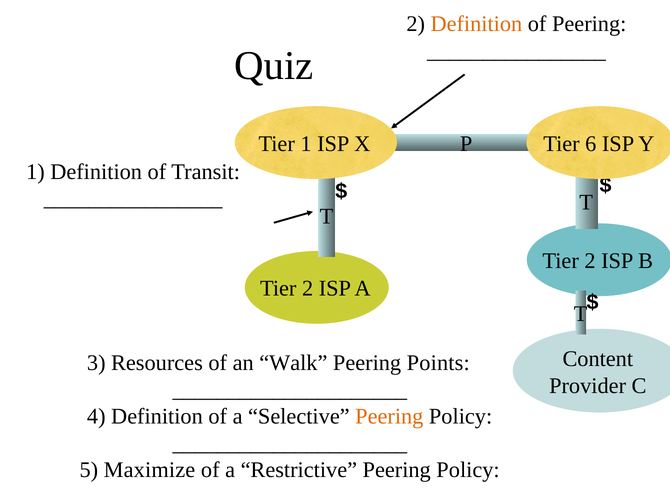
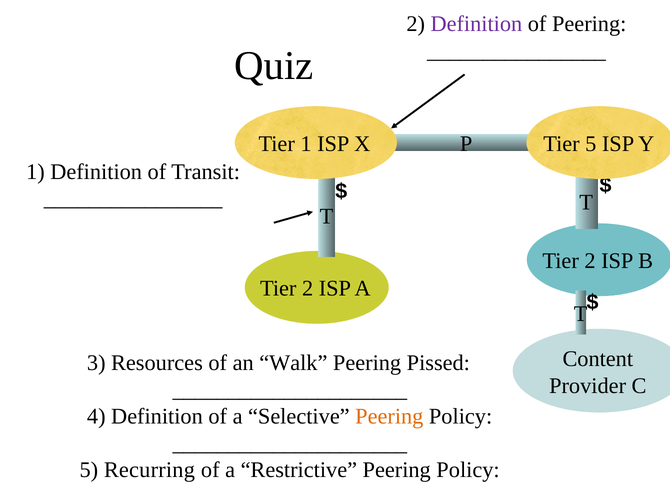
Definition at (476, 24) colour: orange -> purple
Tier 6: 6 -> 5
Points: Points -> Pissed
Maximize: Maximize -> Recurring
